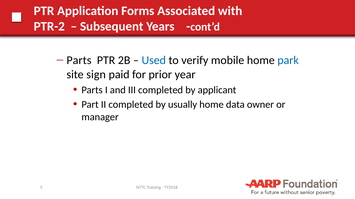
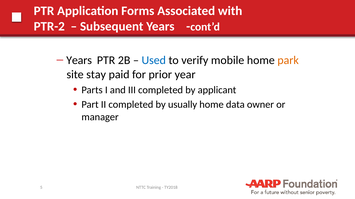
Parts at (79, 61): Parts -> Years
park colour: blue -> orange
sign: sign -> stay
